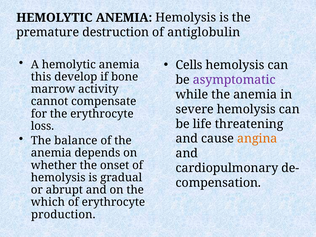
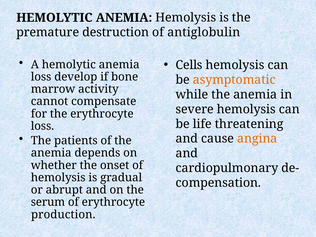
this at (41, 77): this -> loss
asymptomatic colour: purple -> orange
balance: balance -> patients
which: which -> serum
